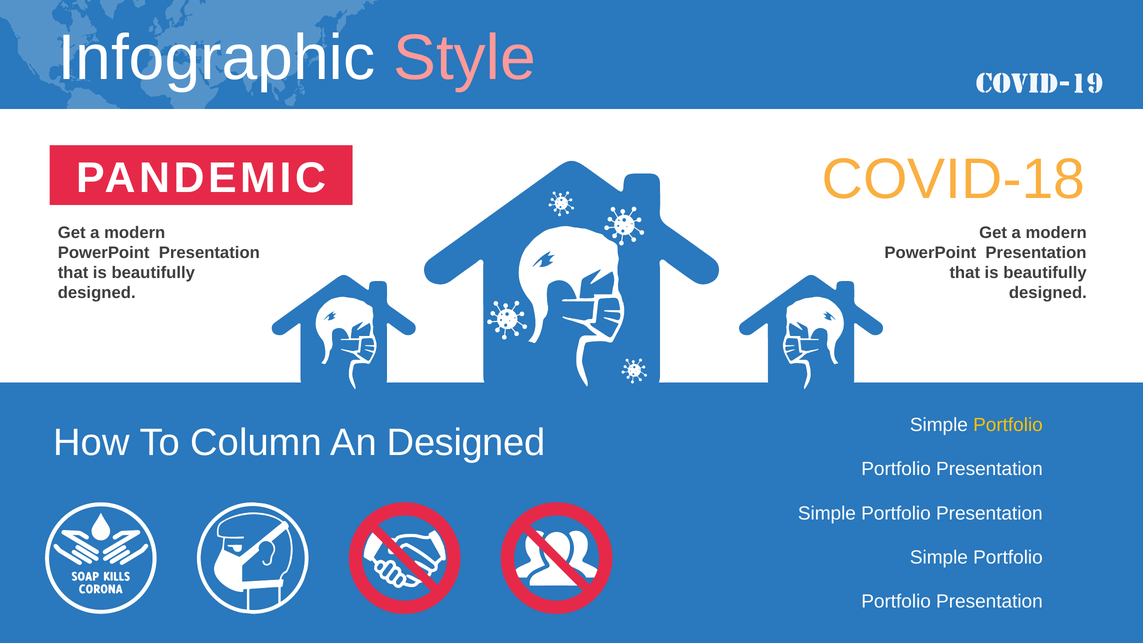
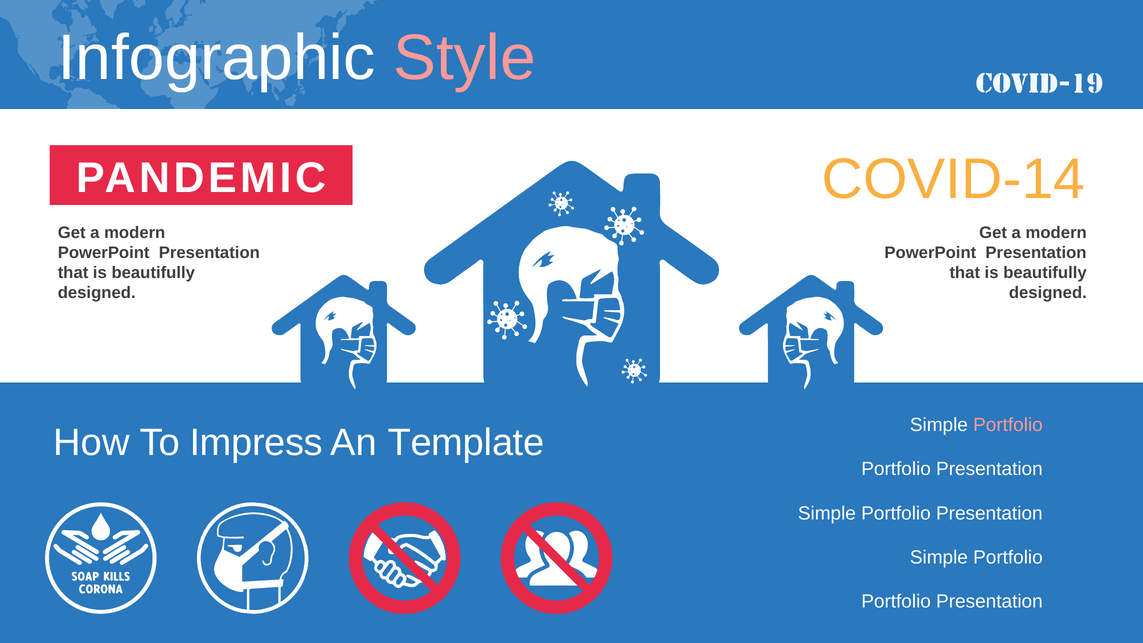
COVID-18: COVID-18 -> COVID-14
Portfolio at (1008, 425) colour: yellow -> pink
Column: Column -> Impress
An Designed: Designed -> Template
